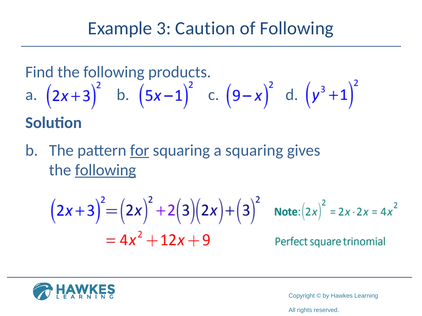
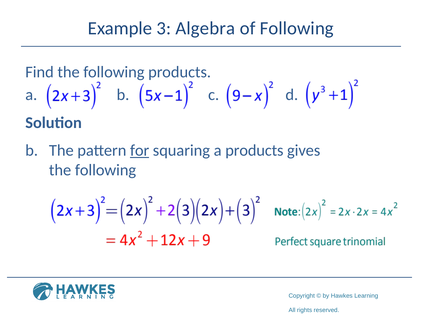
Caution: Caution -> Algebra
a squaring: squaring -> products
following at (106, 170) underline: present -> none
